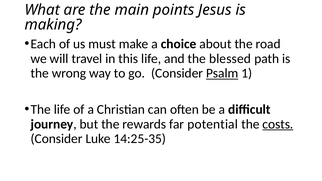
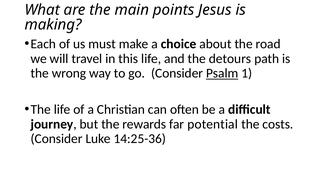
blessed: blessed -> detours
costs underline: present -> none
14:25-35: 14:25-35 -> 14:25-36
